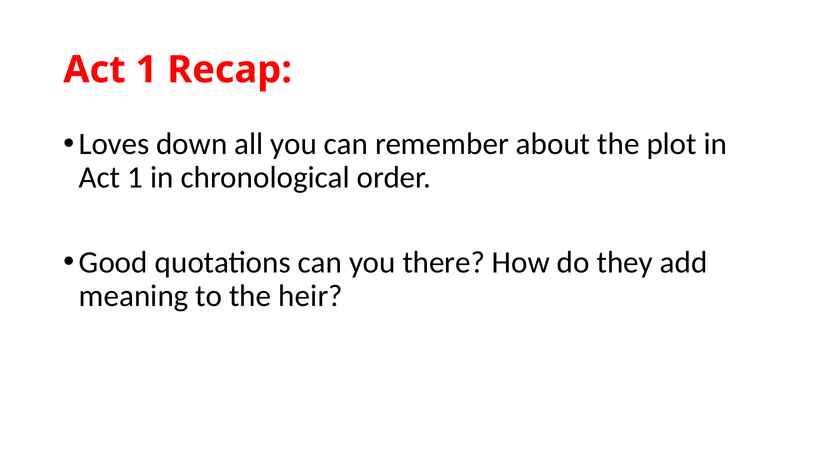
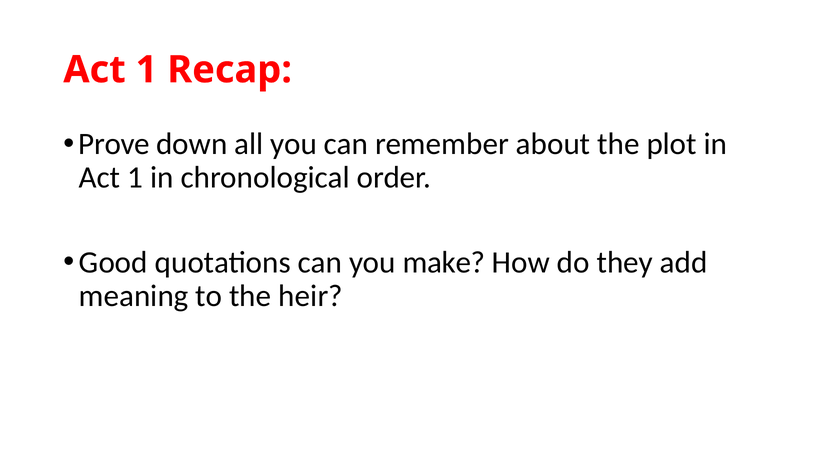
Loves: Loves -> Prove
there: there -> make
